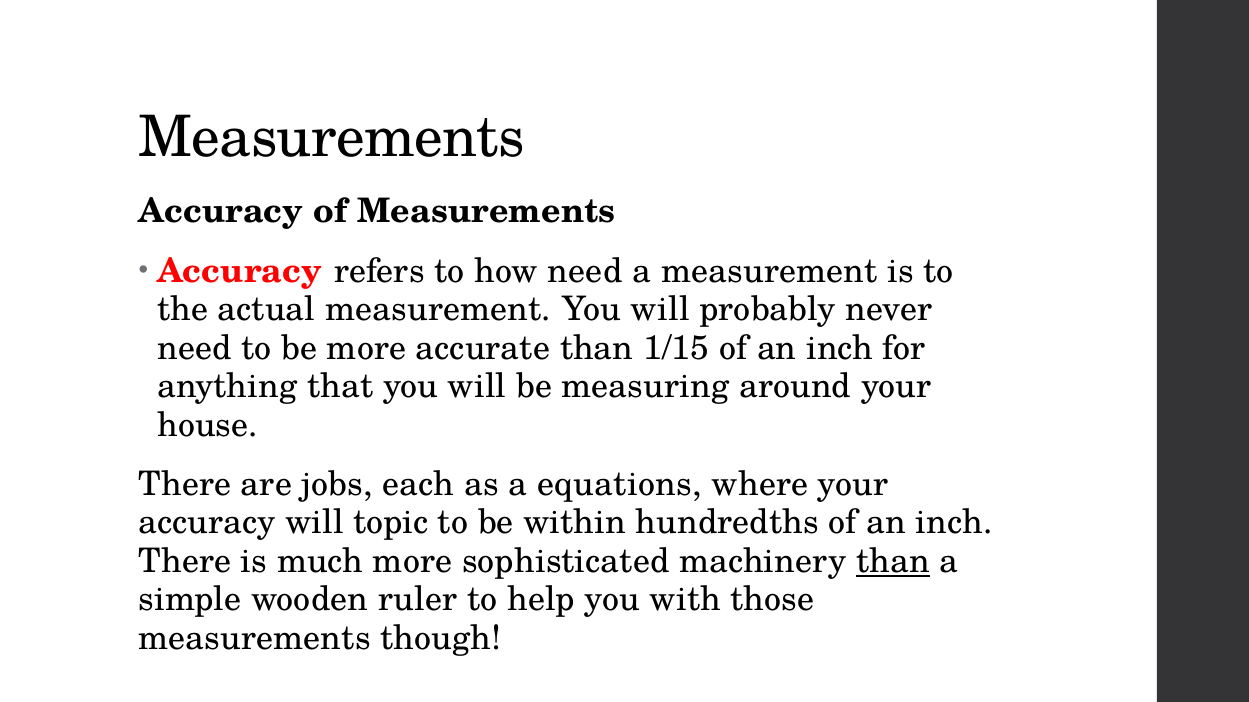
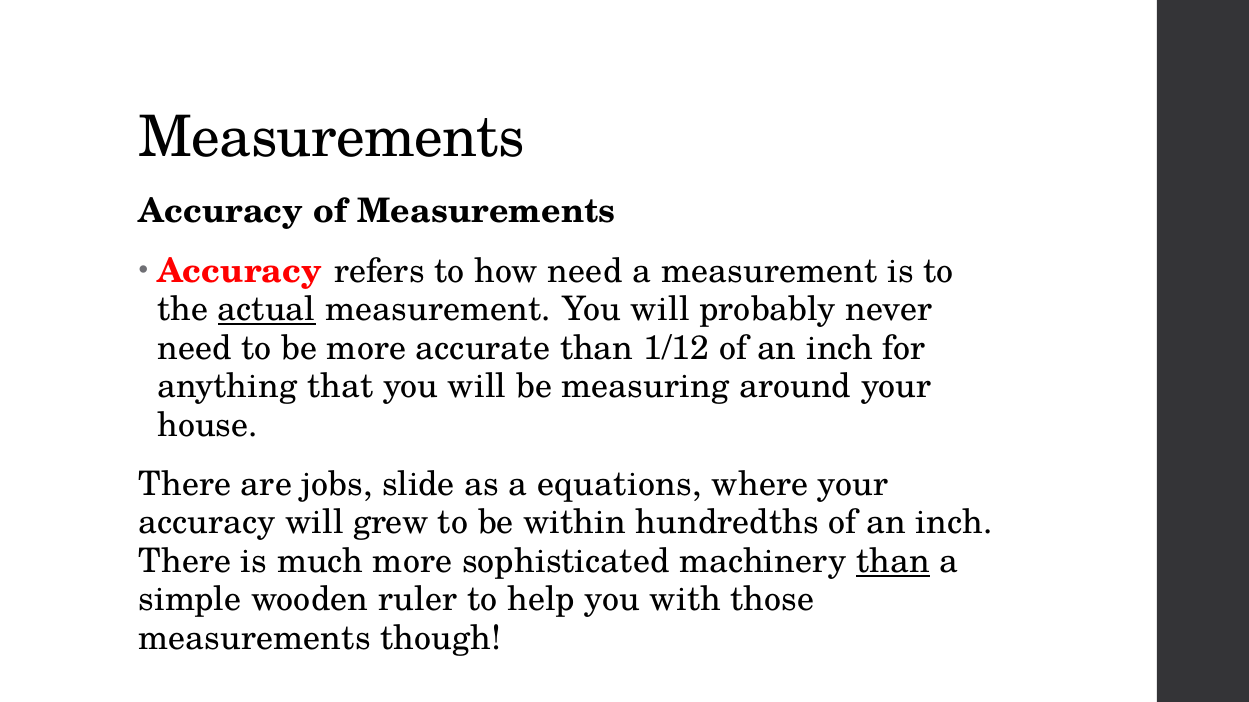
actual underline: none -> present
1/15: 1/15 -> 1/12
each: each -> slide
topic: topic -> grew
